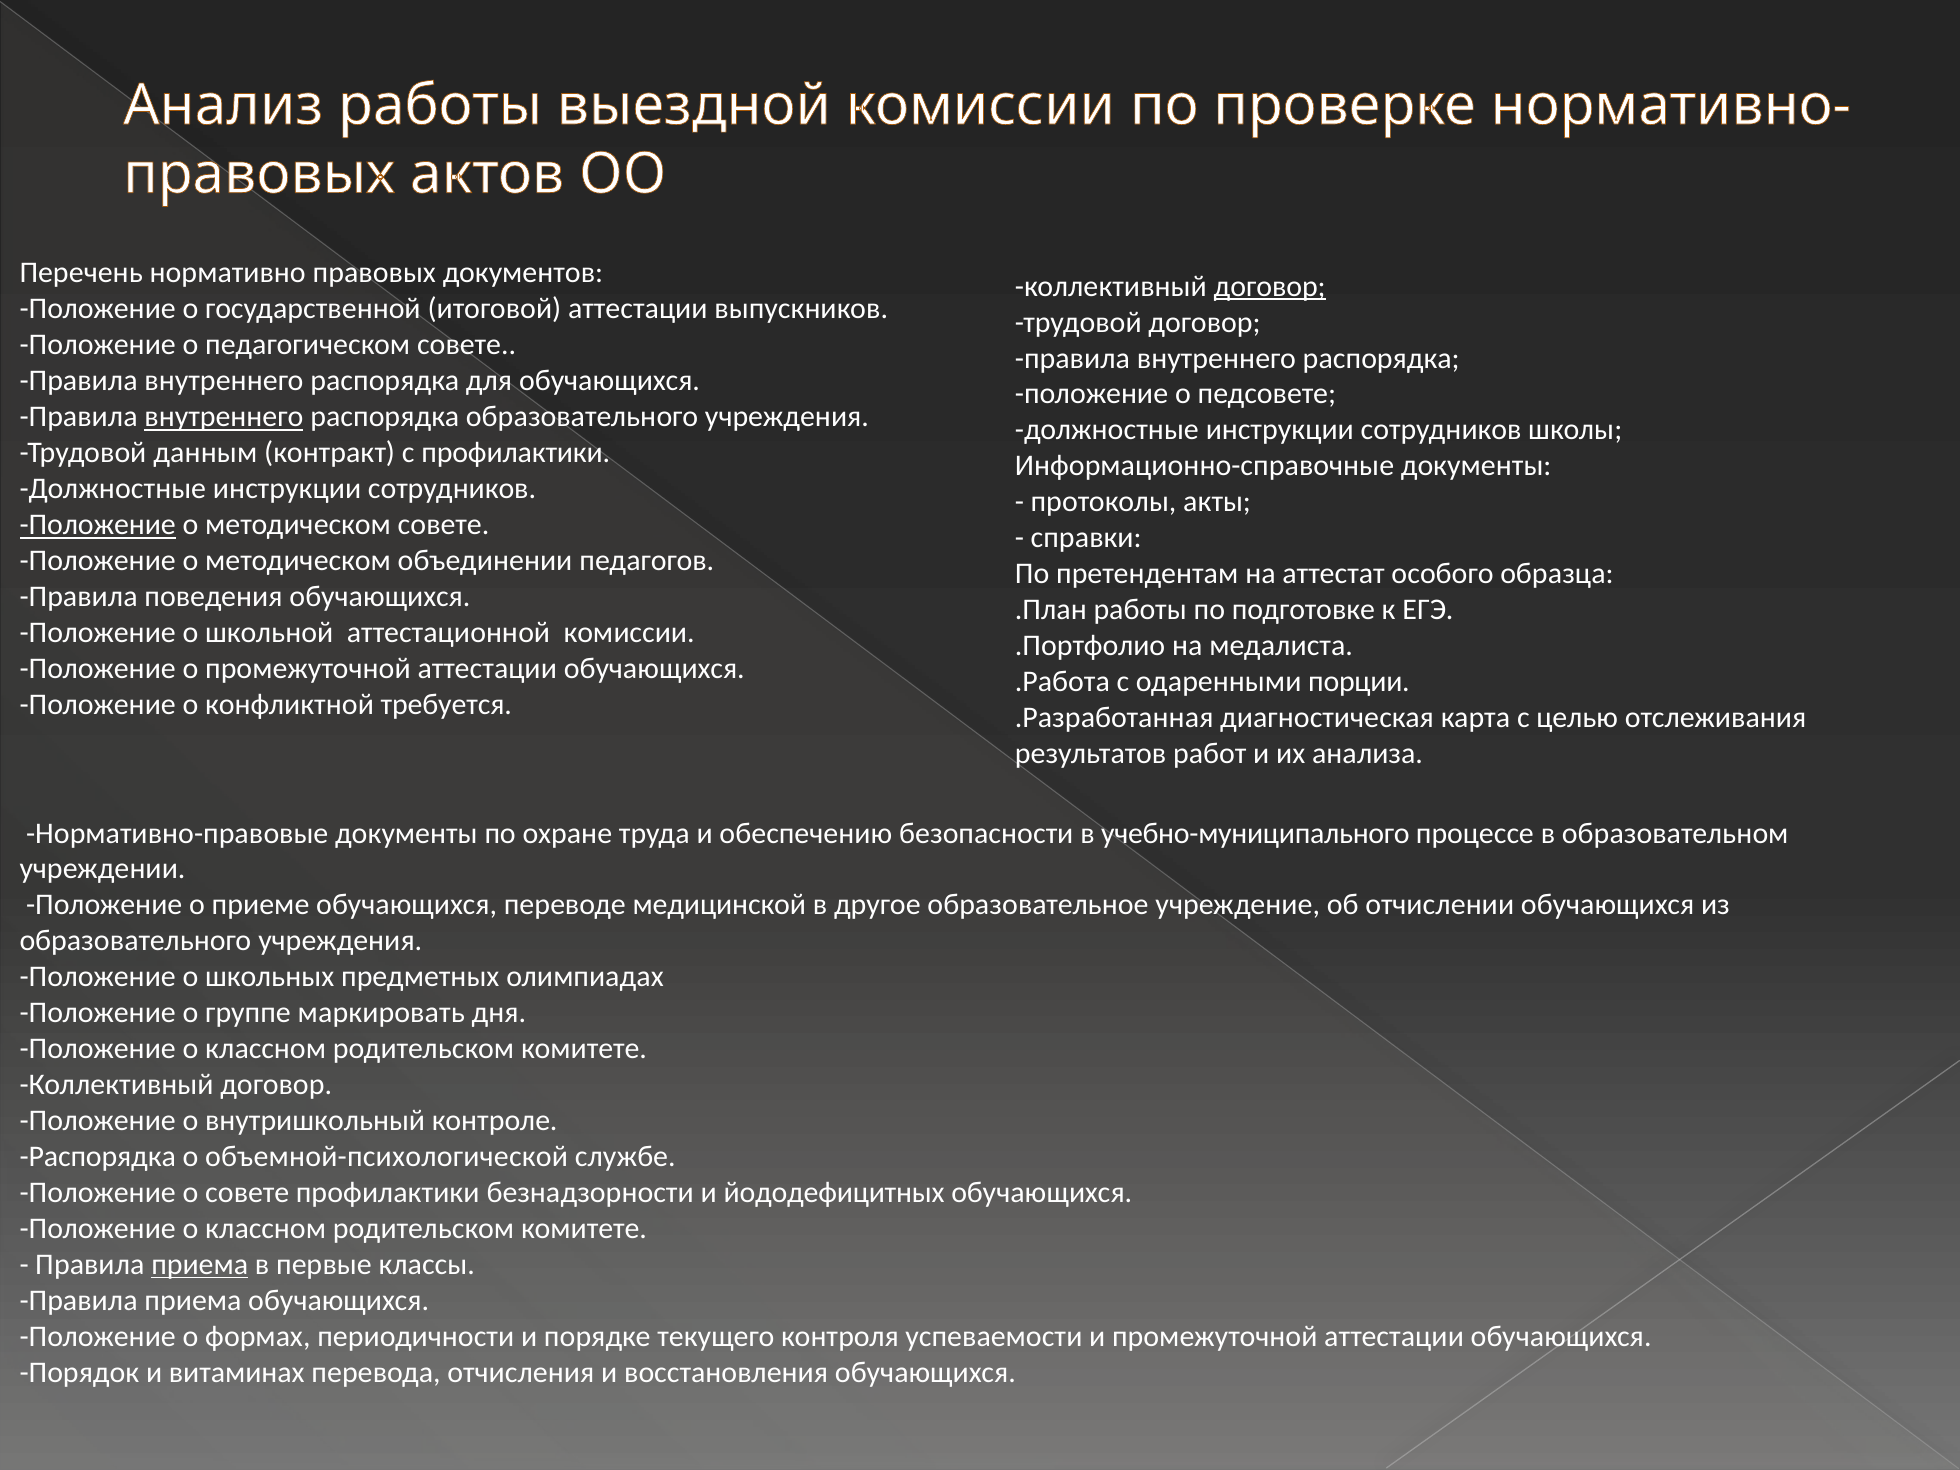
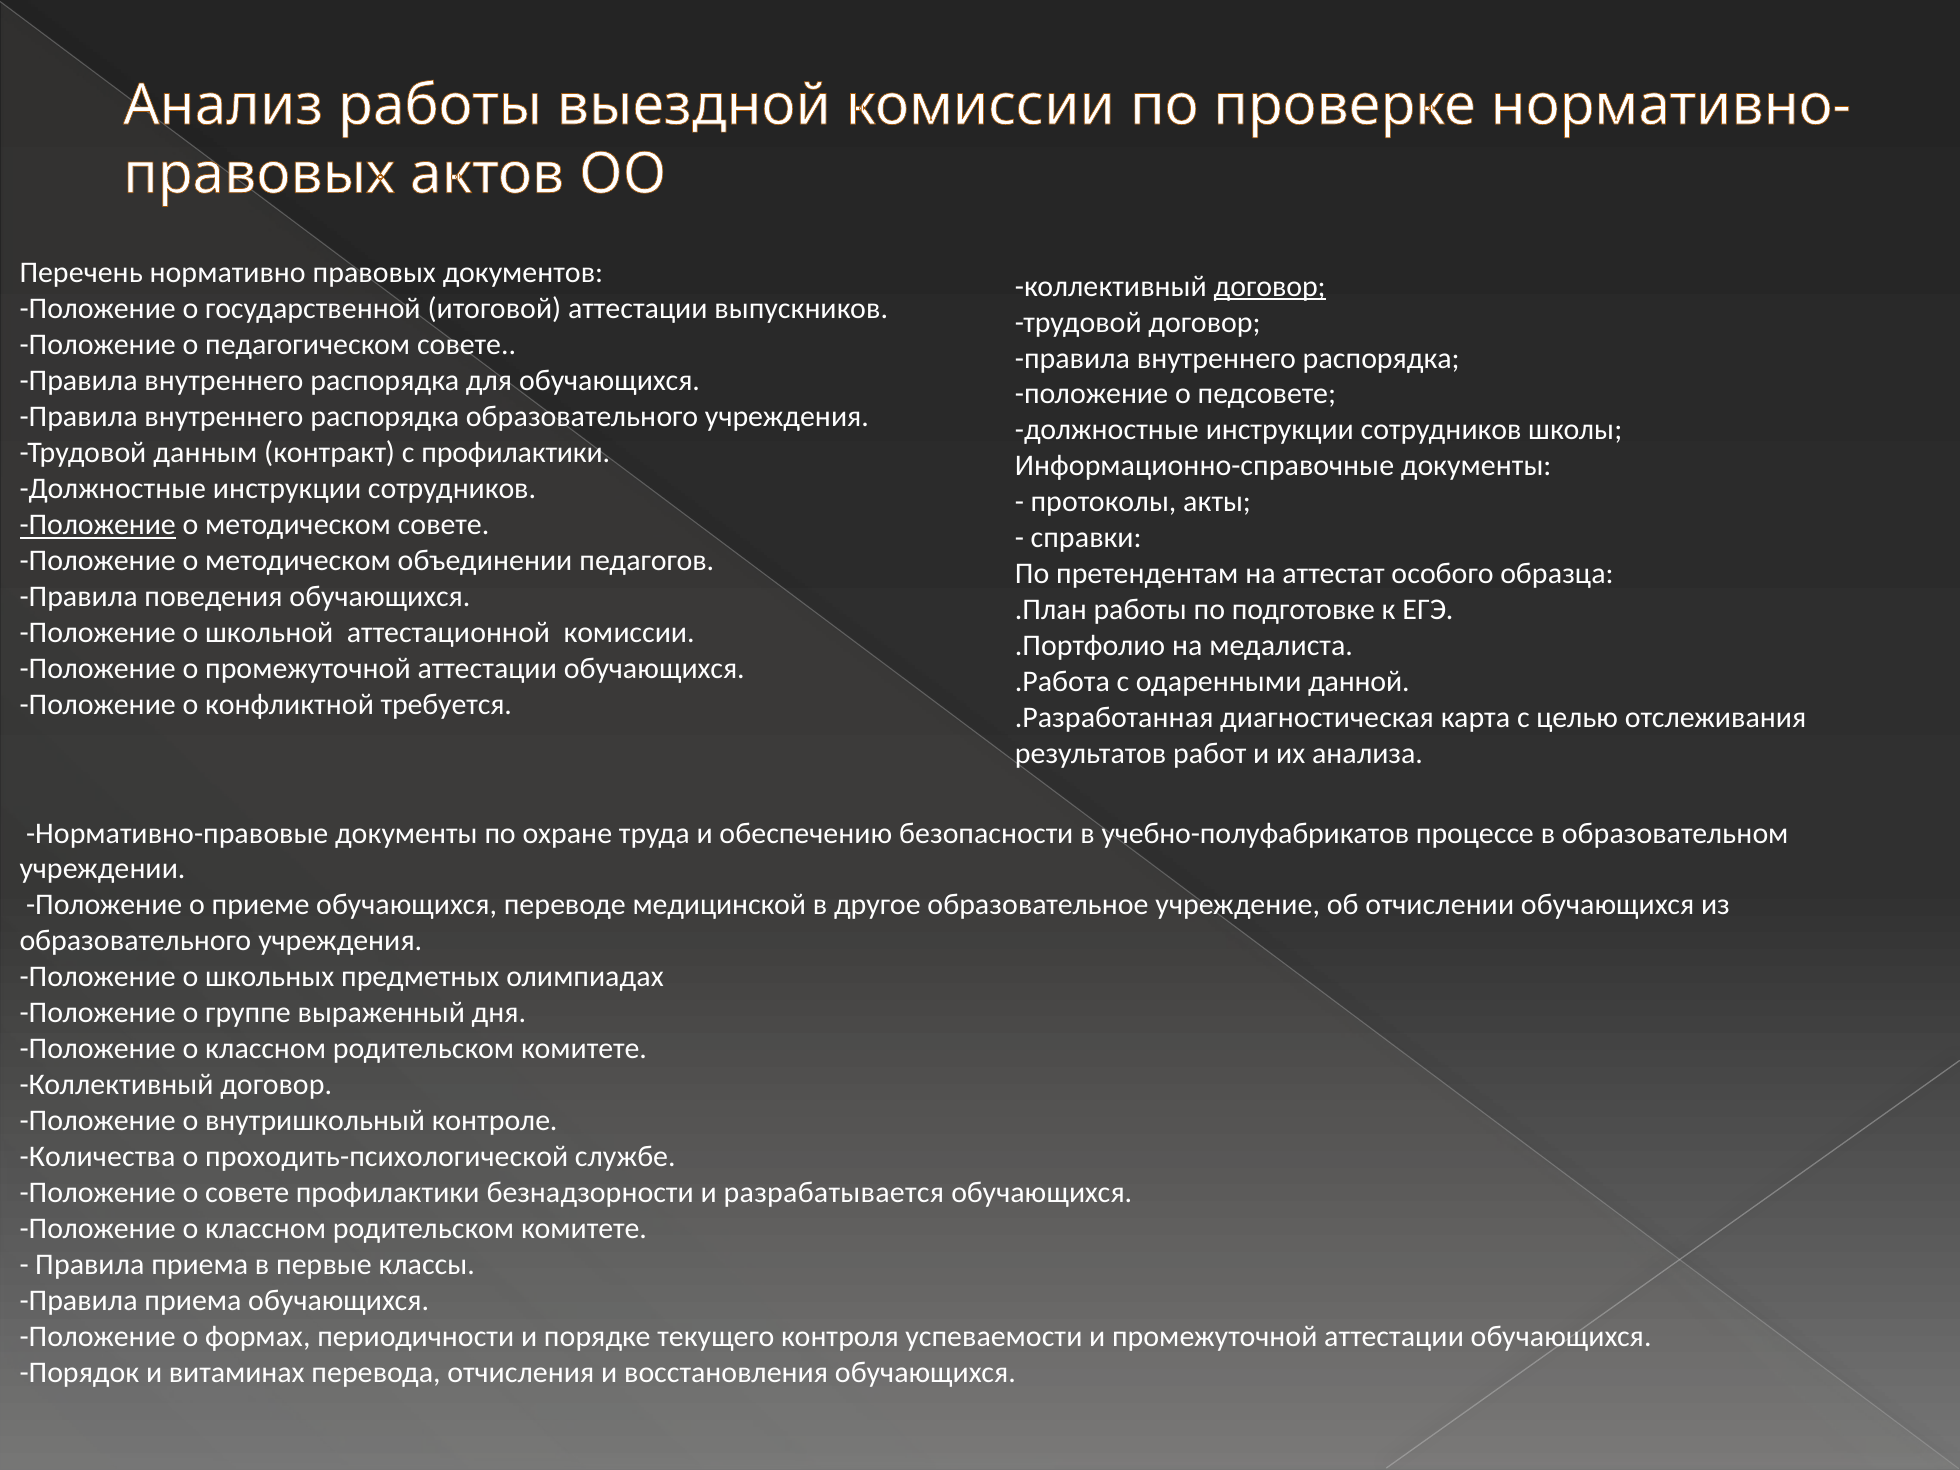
внутреннего at (224, 417) underline: present -> none
порции: порции -> данной
учебно-муниципального: учебно-муниципального -> учебно-полуфабрикатов
маркировать: маркировать -> выраженный
Распорядка at (98, 1157): Распорядка -> Количества
объемной-психологической: объемной-психологической -> проходить-психологической
йододефицитных: йододефицитных -> разрабатывается
приема at (200, 1265) underline: present -> none
